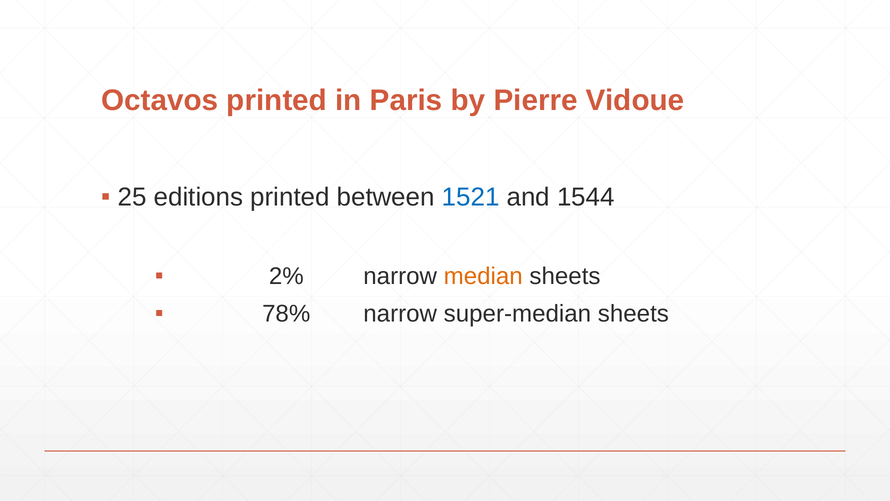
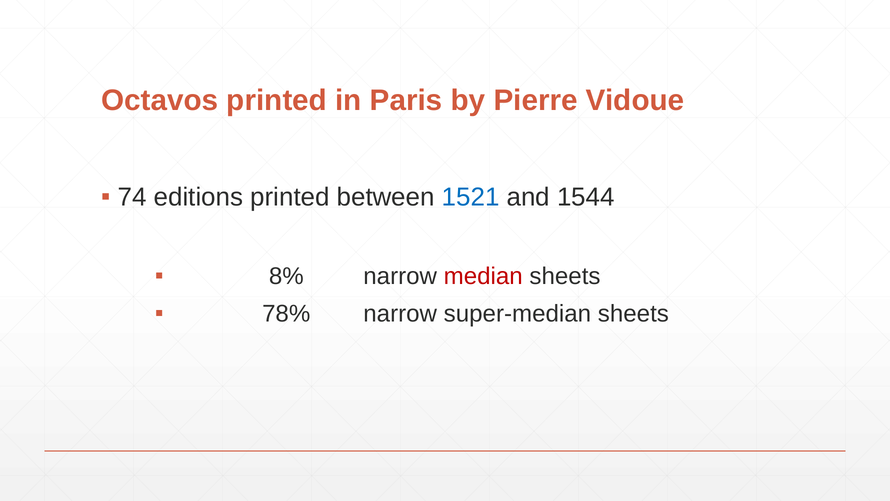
25: 25 -> 74
2%: 2% -> 8%
median colour: orange -> red
